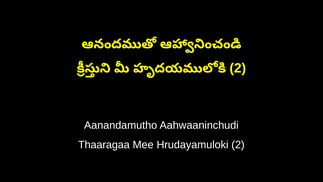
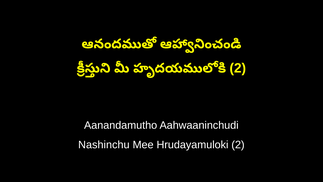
Thaaragaa: Thaaragaa -> Nashinchu
